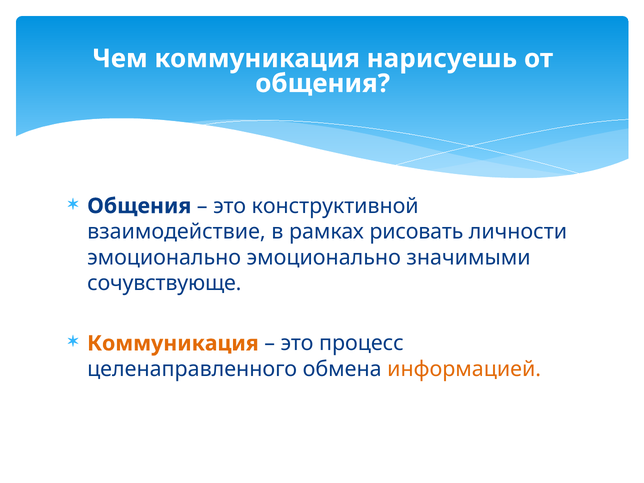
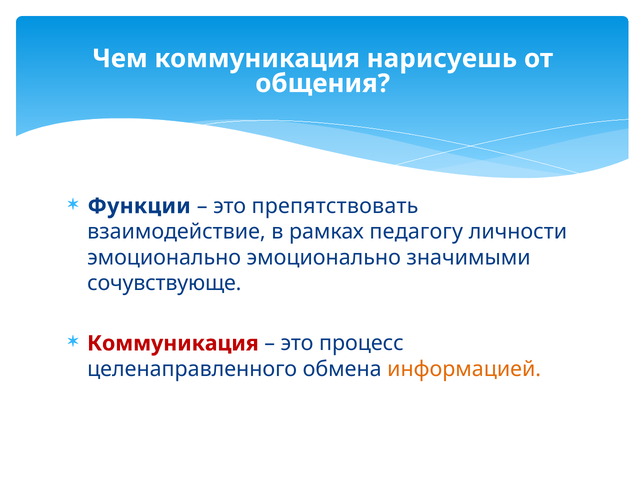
Общения at (139, 206): Общения -> Функции
конструктивной: конструктивной -> препятствовать
рисовать: рисовать -> педагогу
Коммуникация at (173, 343) colour: orange -> red
